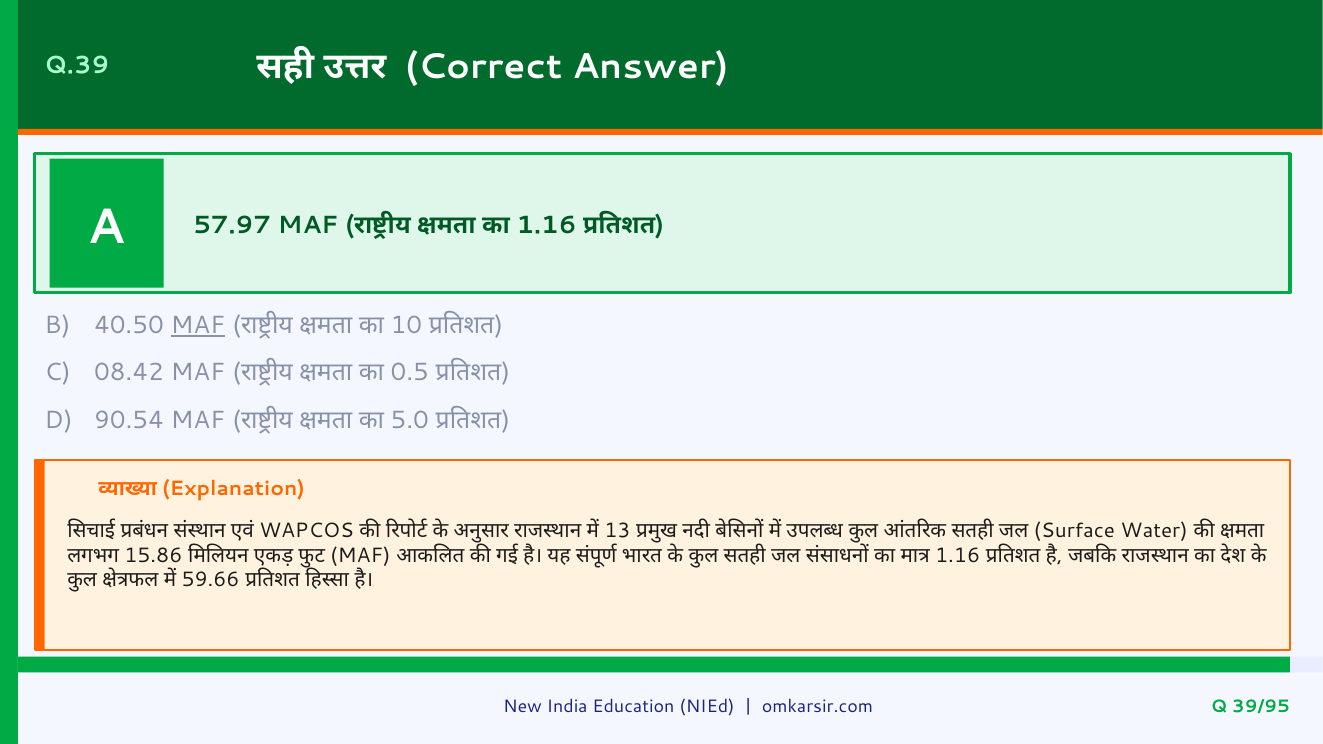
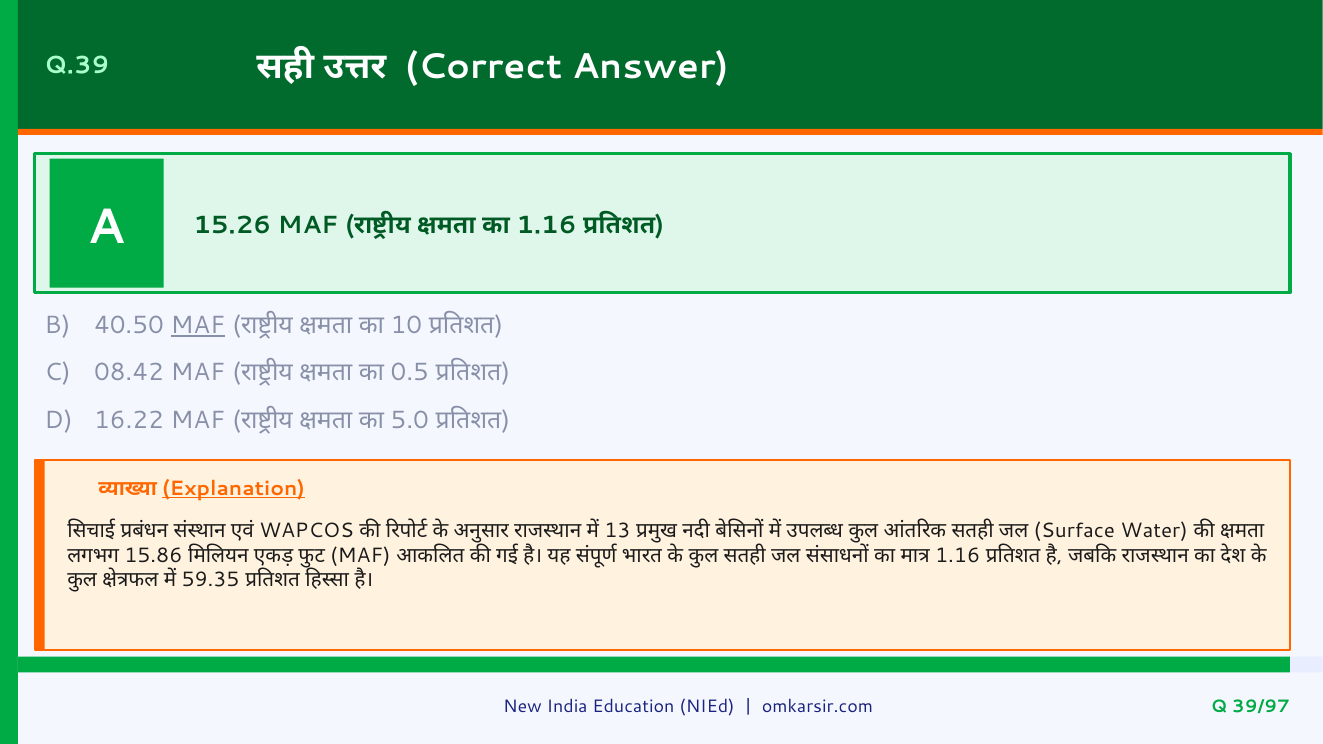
57.97: 57.97 -> 15.26
90.54: 90.54 -> 16.22
Explanation underline: none -> present
59.66: 59.66 -> 59.35
39/95: 39/95 -> 39/97
